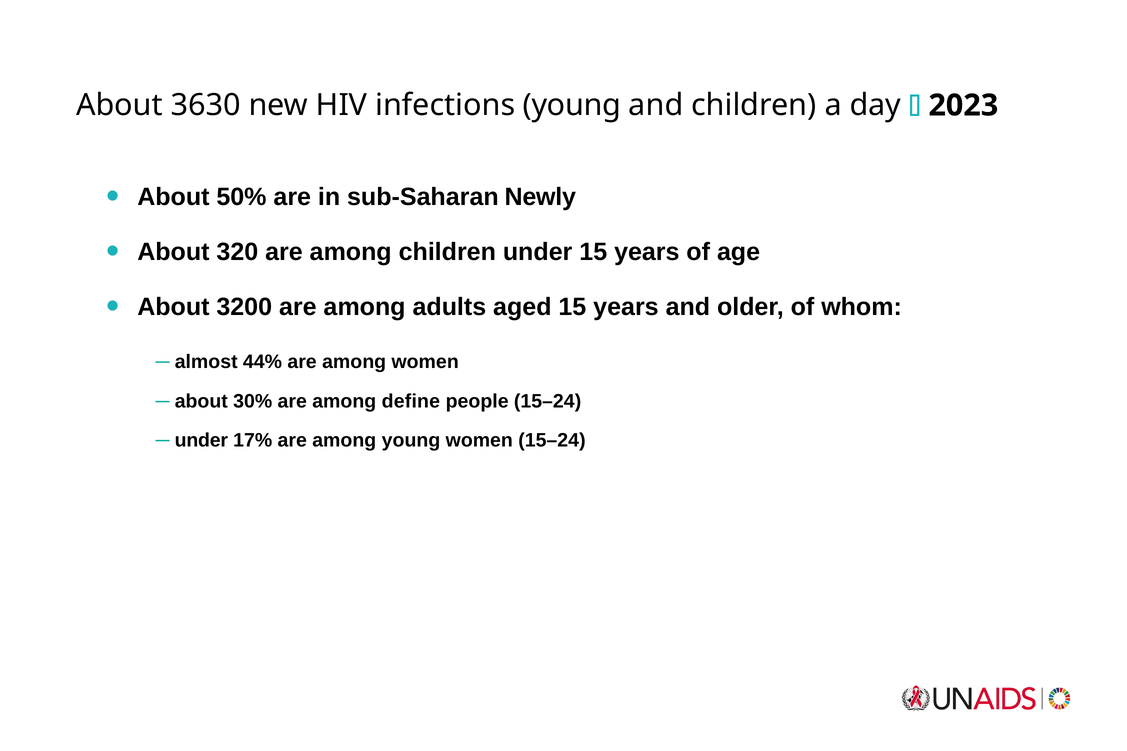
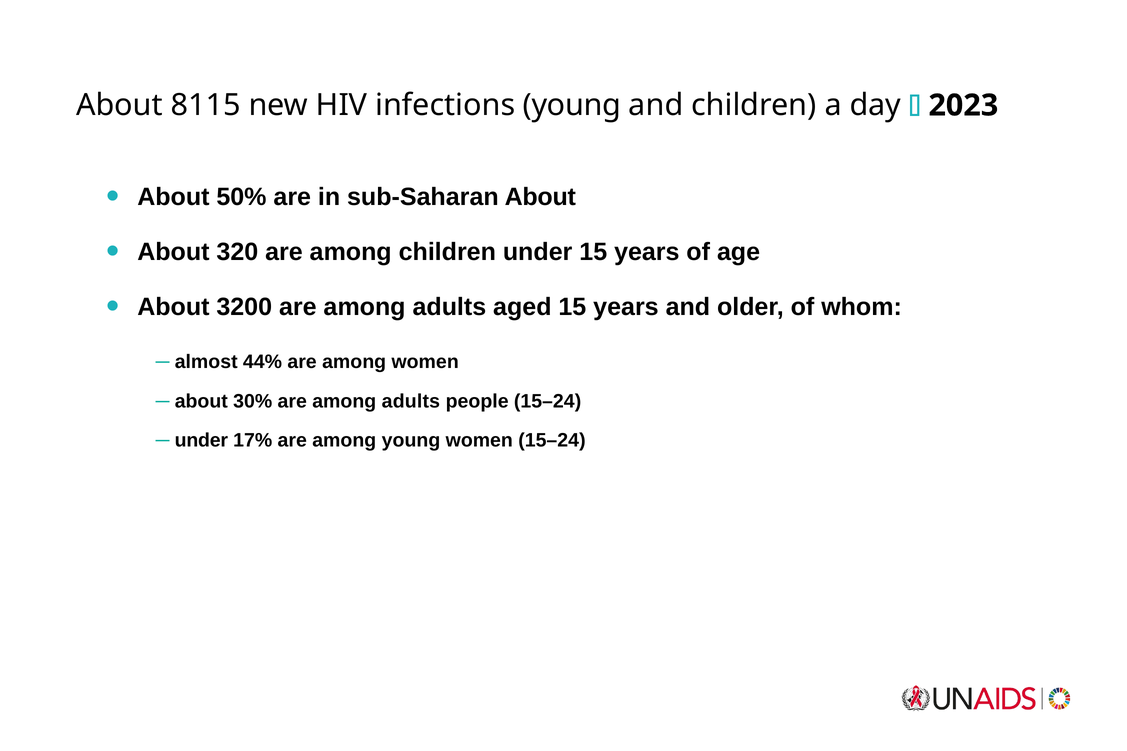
3630: 3630 -> 8115
sub-Saharan Newly: Newly -> About
30% are among define: define -> adults
